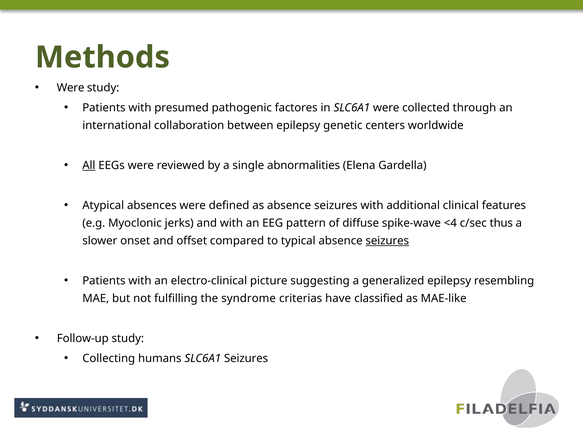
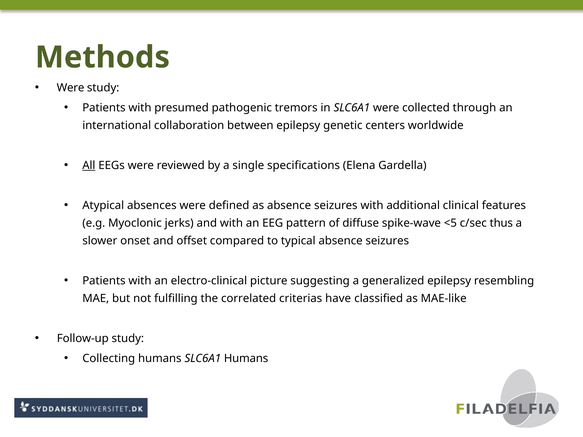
factores: factores -> tremors
abnormalities: abnormalities -> specifications
<4: <4 -> <5
seizures at (387, 241) underline: present -> none
syndrome: syndrome -> correlated
SLC6A1 Seizures: Seizures -> Humans
